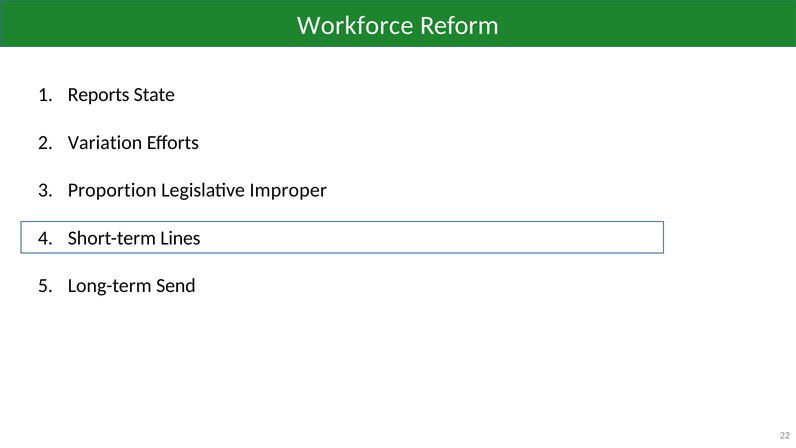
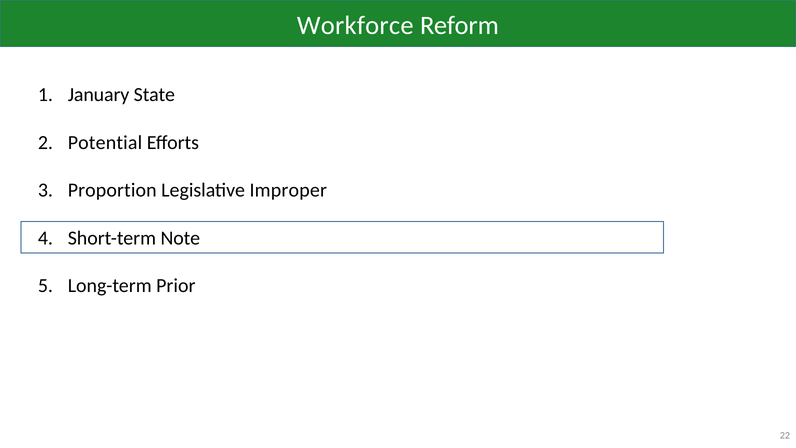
Reports: Reports -> January
Variation: Variation -> Potential
Lines: Lines -> Note
Send: Send -> Prior
